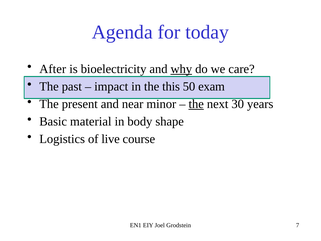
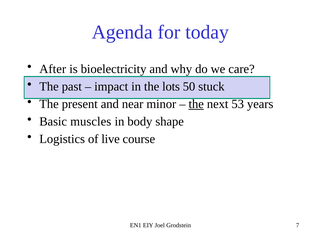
why underline: present -> none
this: this -> lots
exam: exam -> stuck
30: 30 -> 53
material: material -> muscles
